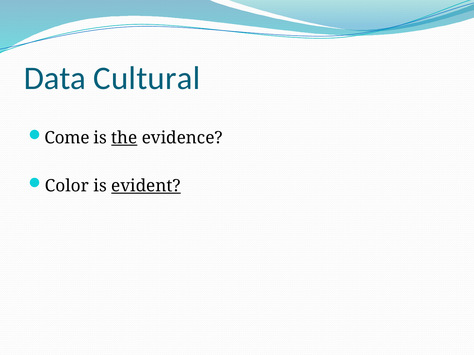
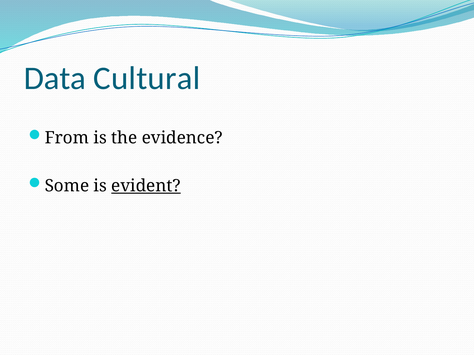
Come: Come -> From
the underline: present -> none
Color: Color -> Some
